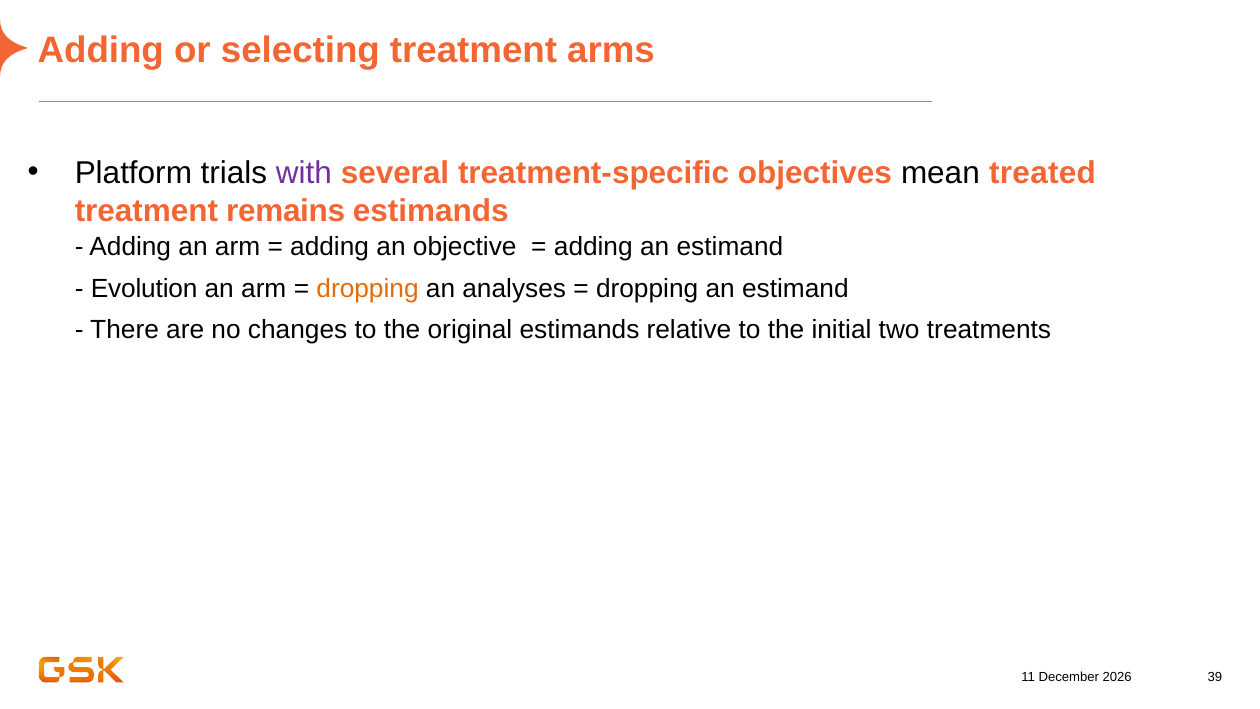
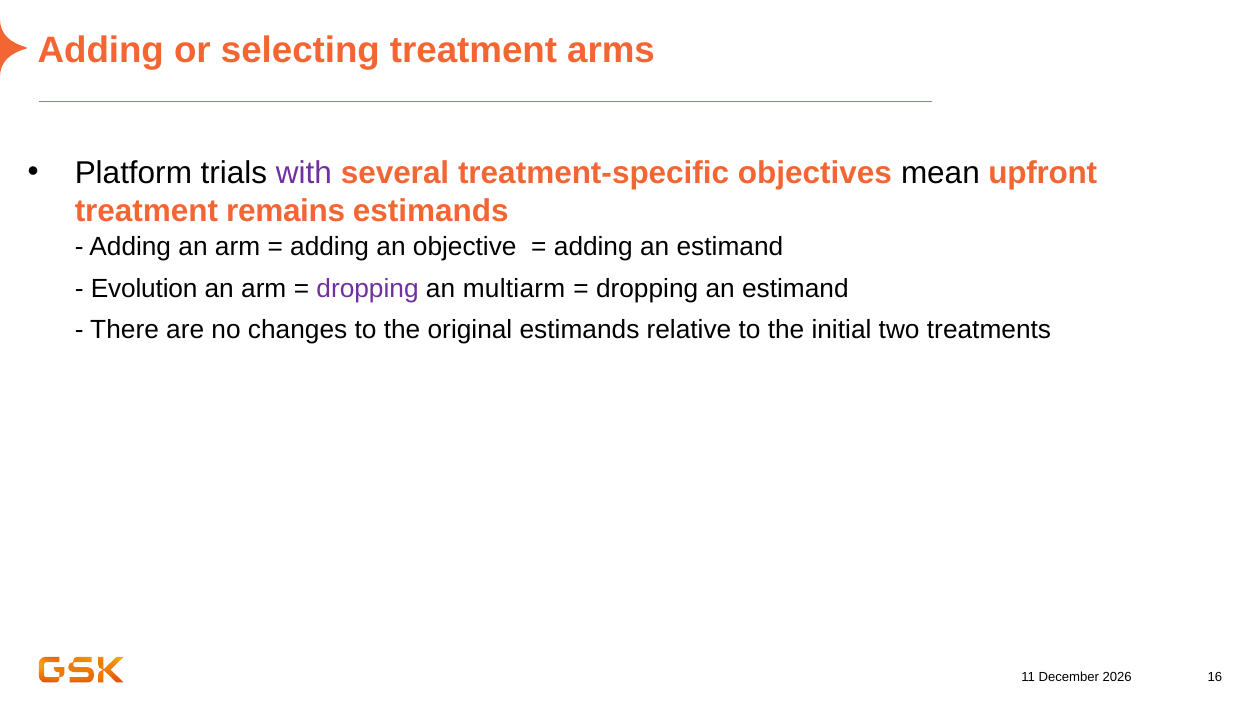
treated: treated -> upfront
dropping at (368, 289) colour: orange -> purple
analyses: analyses -> multiarm
39: 39 -> 16
